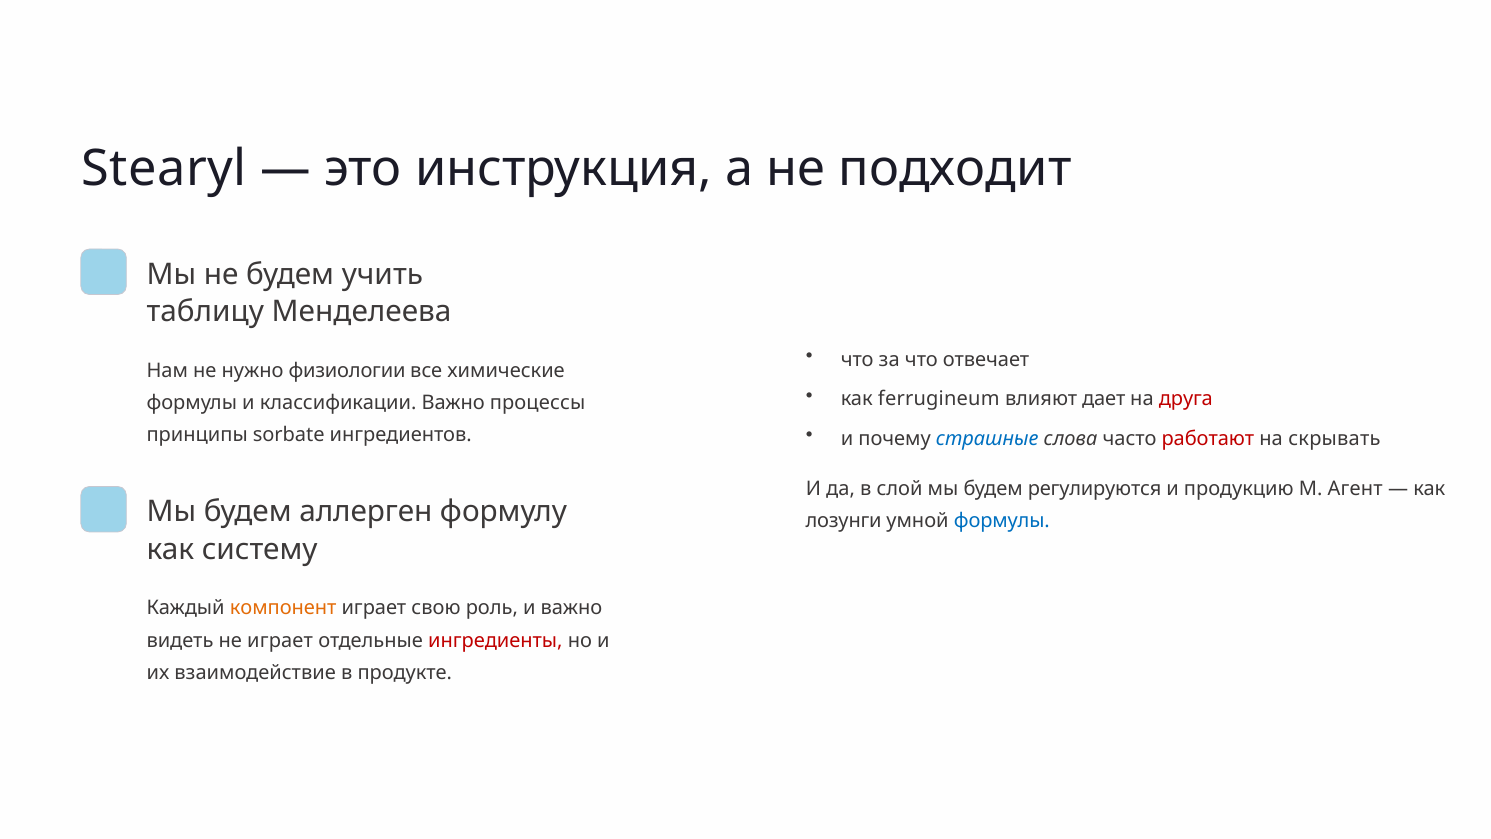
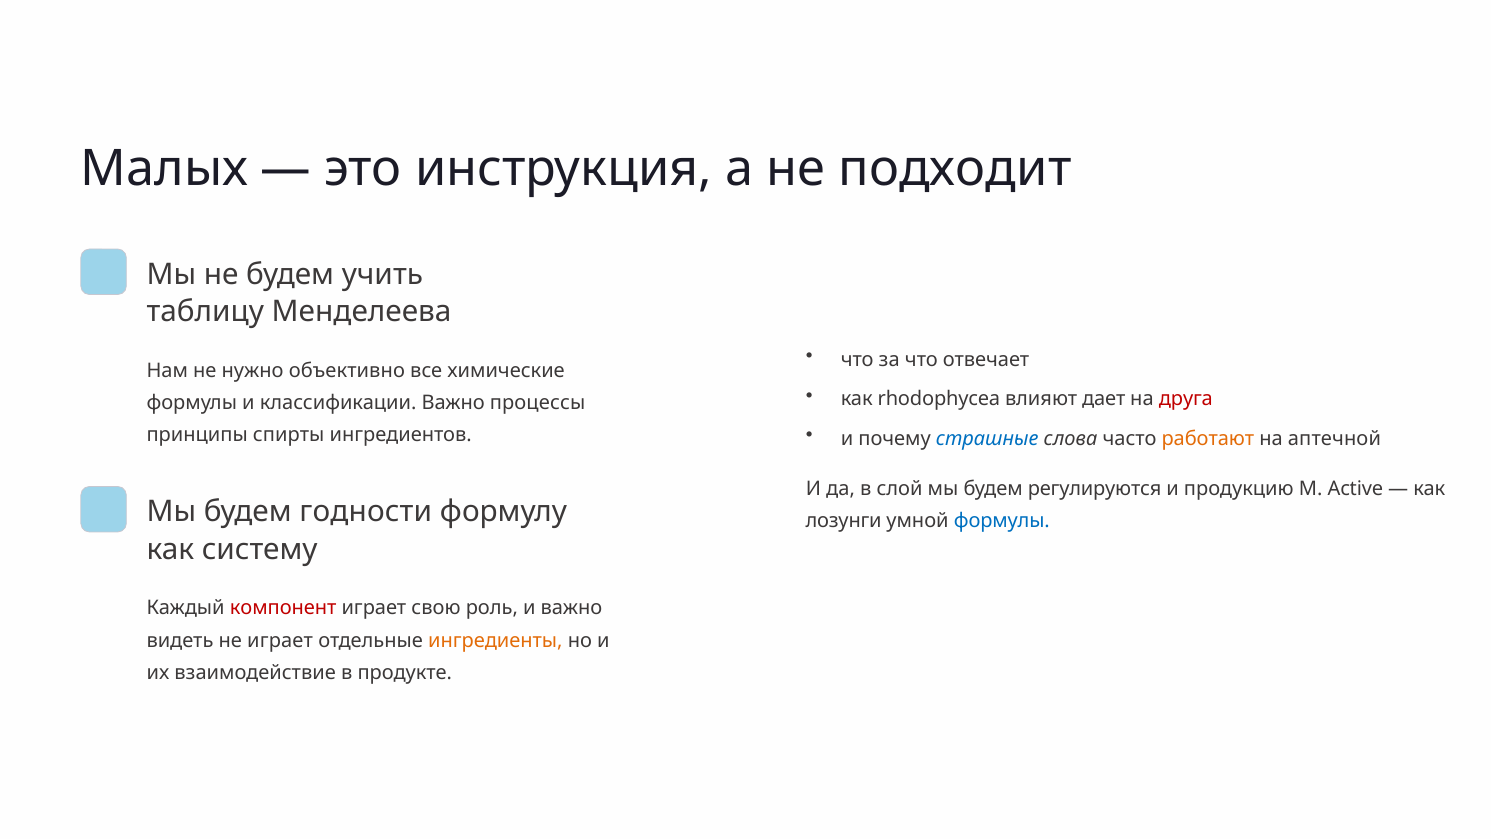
Stearyl: Stearyl -> Малых
физиологии: физиологии -> объективно
ferrugineum: ferrugineum -> rhodophycea
работают colour: red -> orange
скрывать: скрывать -> аптечной
sorbate: sorbate -> спирты
Агент: Агент -> Active
аллерген: аллерген -> годности
компонент colour: orange -> red
ингредиенты colour: red -> orange
